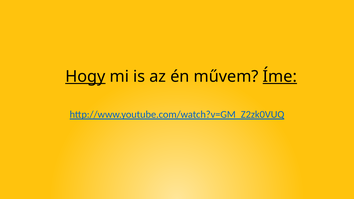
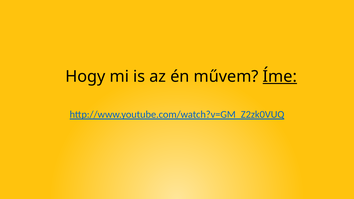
Hogy underline: present -> none
